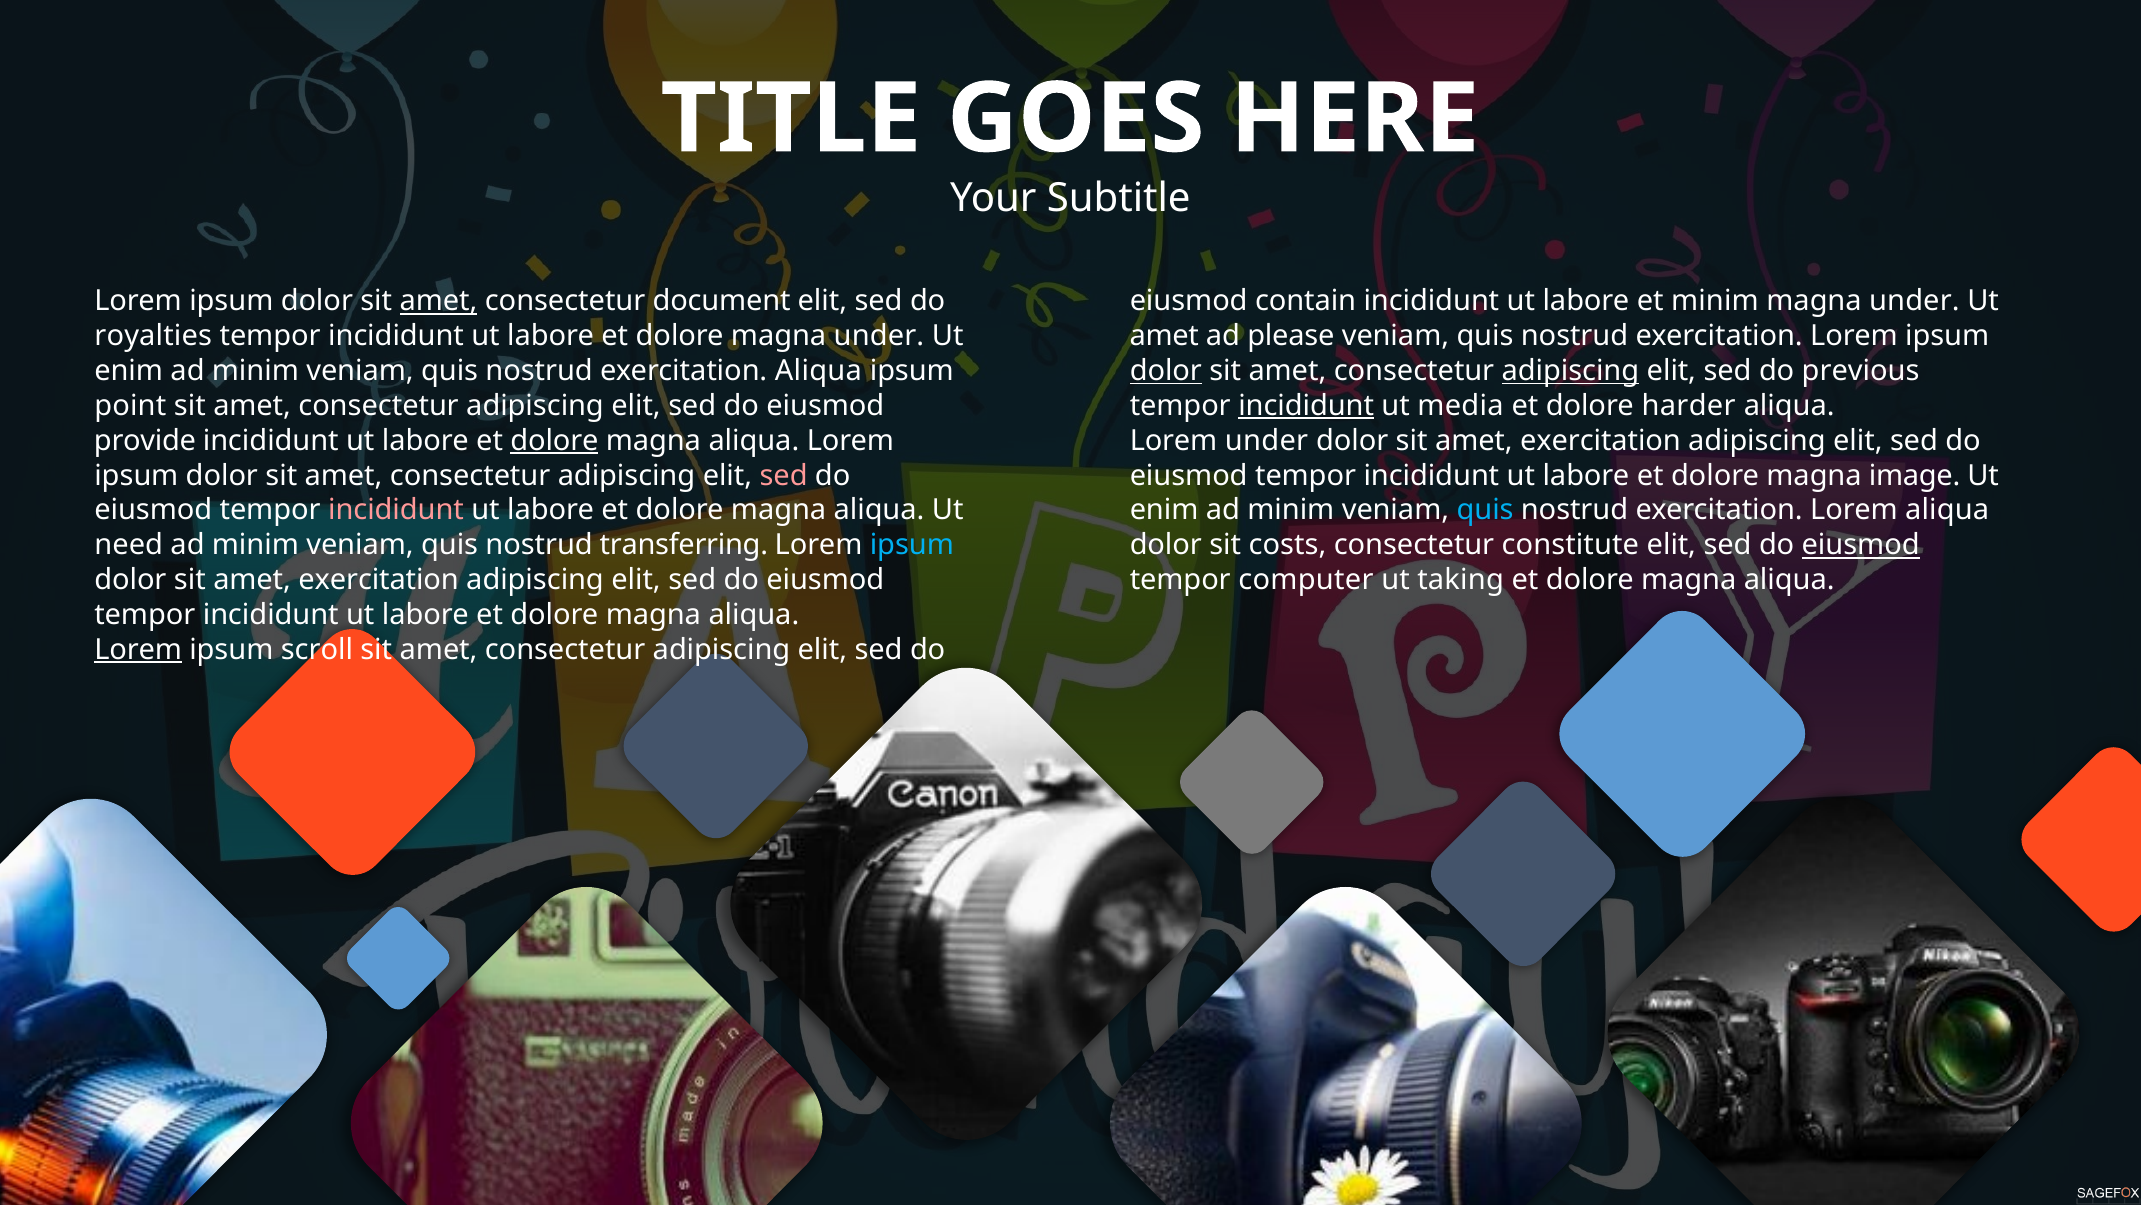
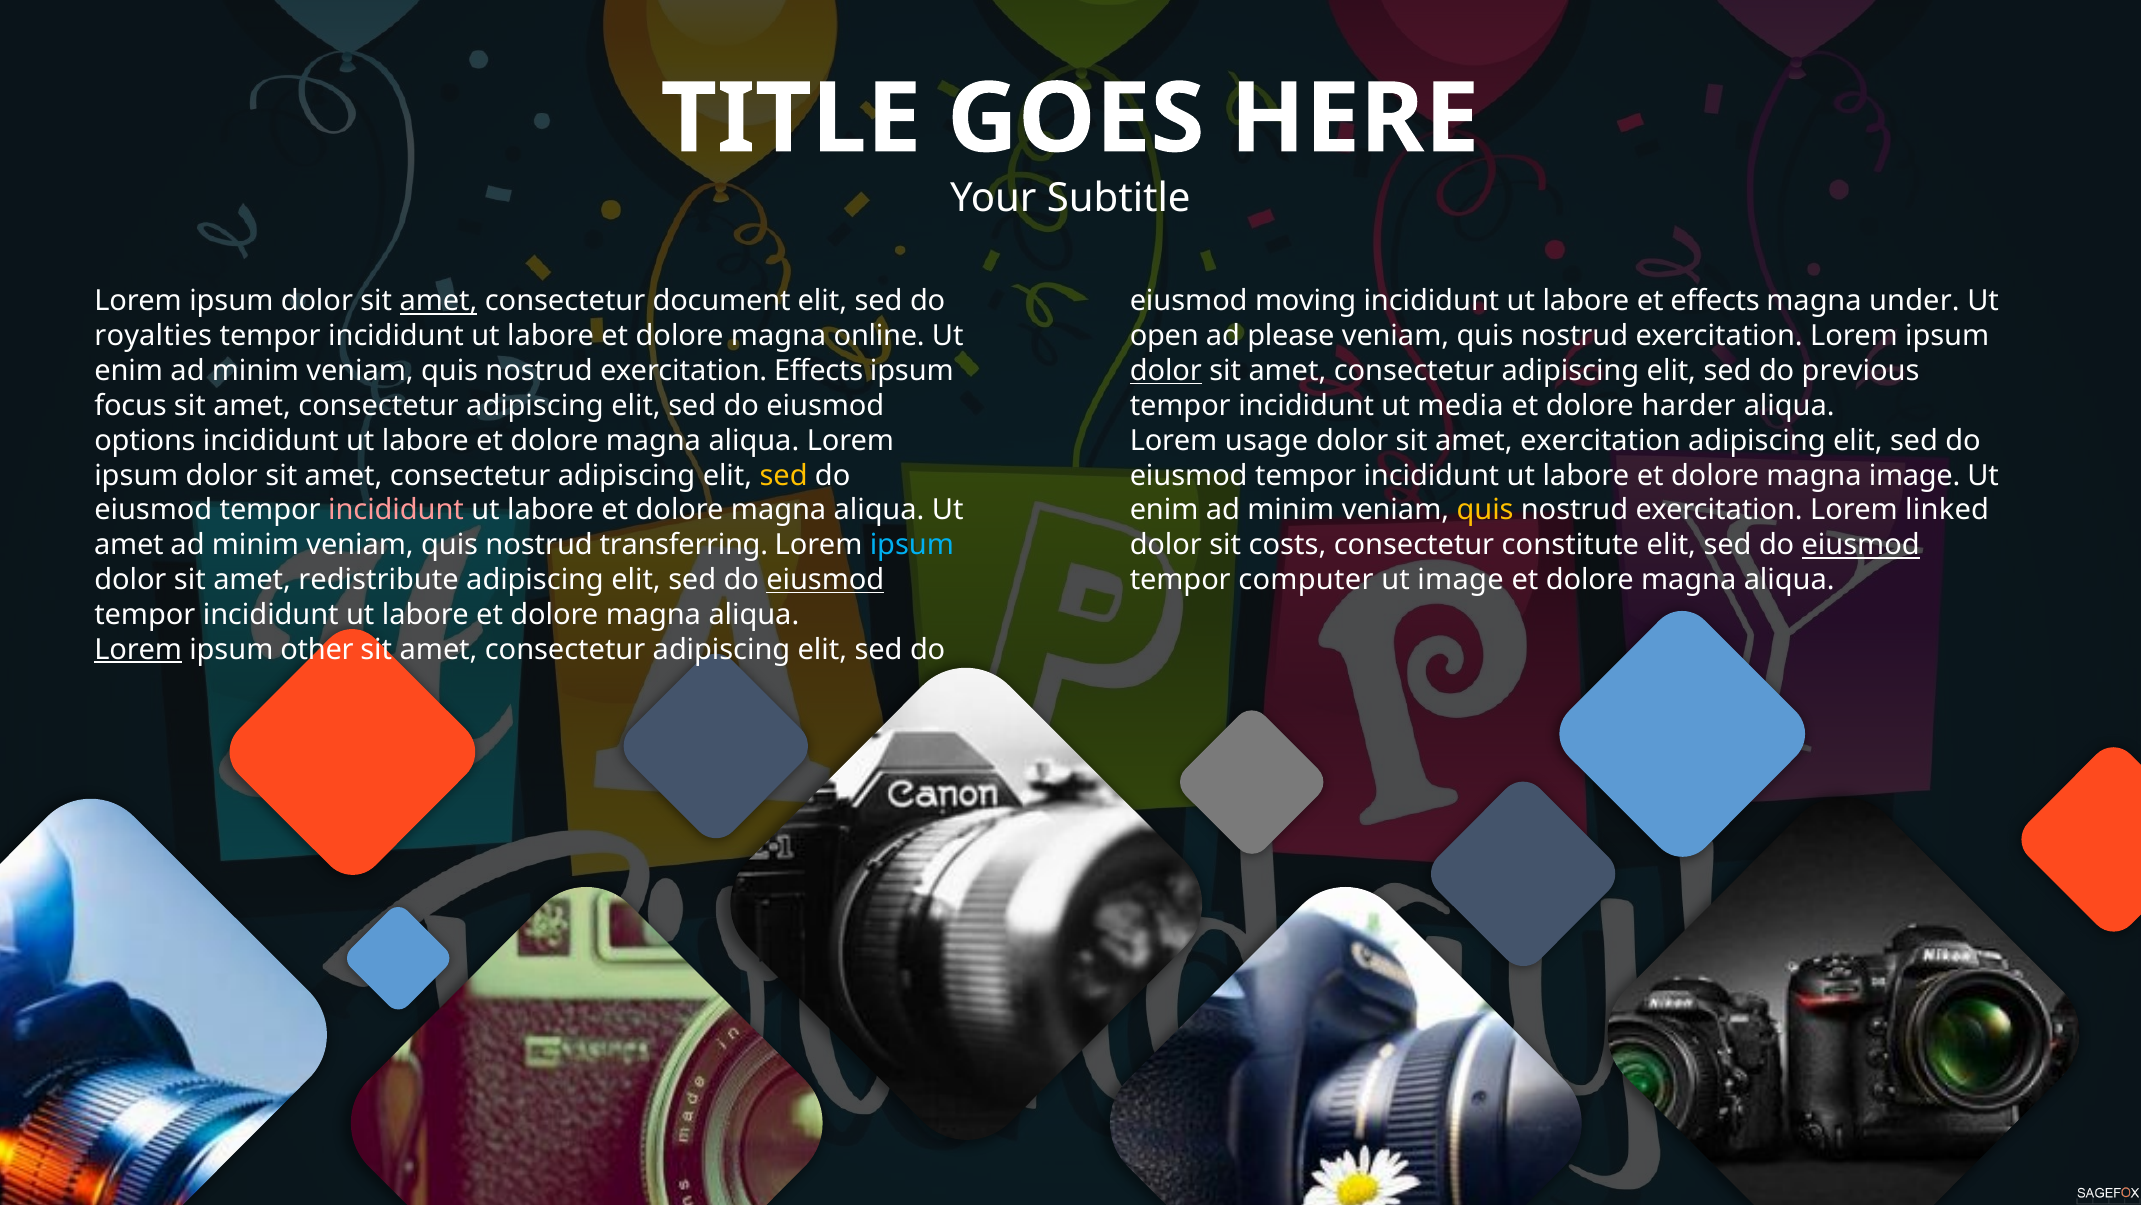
contain: contain -> moving
et minim: minim -> effects
dolore magna under: under -> online
amet at (1164, 336): amet -> open
exercitation Aliqua: Aliqua -> Effects
adipiscing at (1570, 371) underline: present -> none
point: point -> focus
incididunt at (1306, 406) underline: present -> none
provide: provide -> options
dolore at (554, 440) underline: present -> none
Lorem under: under -> usage
sed at (784, 475) colour: pink -> yellow
quis at (1485, 510) colour: light blue -> yellow
Lorem aliqua: aliqua -> linked
need at (129, 545): need -> amet
exercitation at (379, 580): exercitation -> redistribute
eiusmod at (825, 580) underline: none -> present
ut taking: taking -> image
scroll: scroll -> other
